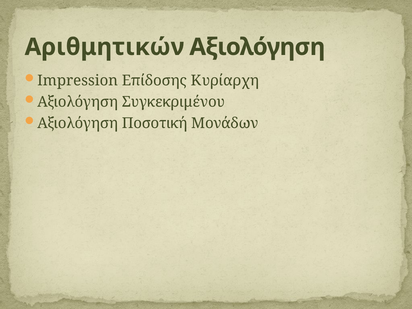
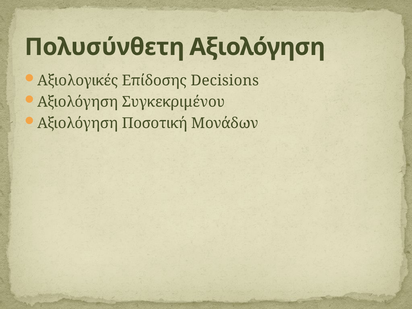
Αριθμητικών: Αριθμητικών -> Πολυσύνθετη
Impression: Impression -> Αξιολογικές
Κυρίαρχη: Κυρίαρχη -> Decisions
